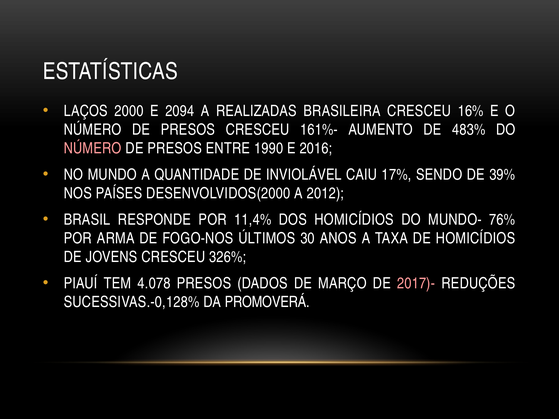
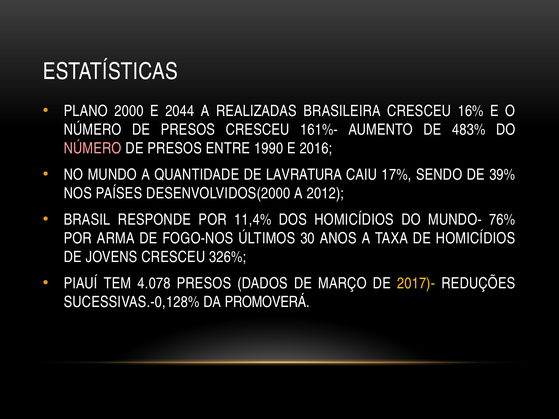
LAÇOS: LAÇOS -> PLANO
2094: 2094 -> 2044
INVIOLÁVEL: INVIOLÁVEL -> LAVRATURA
2017)- colour: pink -> yellow
